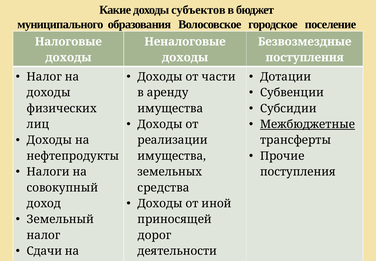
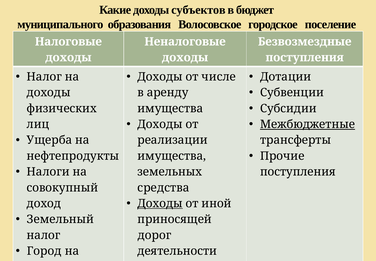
части: части -> числе
Доходы at (49, 140): Доходы -> Ущерба
Доходы at (160, 203) underline: none -> present
Сдачи: Сдачи -> Город
